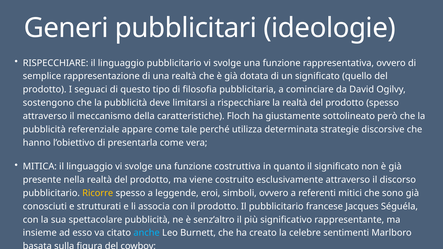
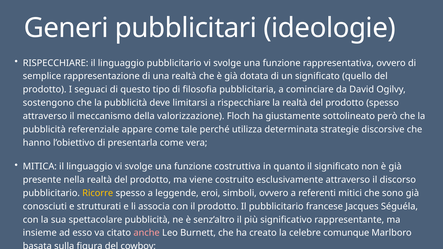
caratteristiche: caratteristiche -> valorizzazione
anche colour: light blue -> pink
sentimenti: sentimenti -> comunque
